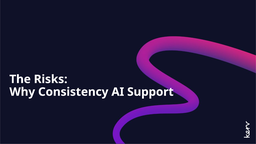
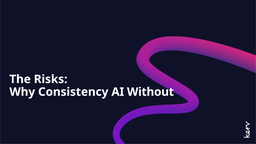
Support: Support -> Without
